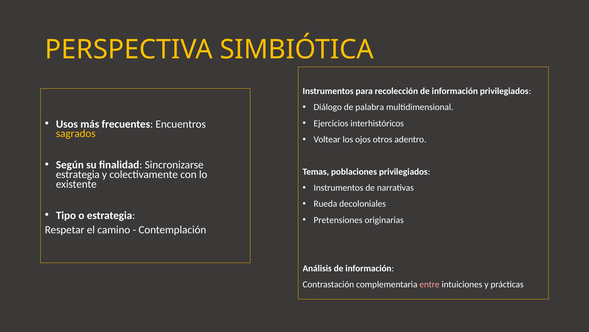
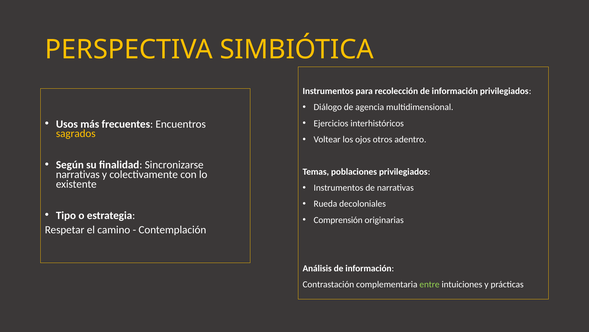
palabra: palabra -> agencia
estrategia at (78, 174): estrategia -> narrativas
Pretensiones: Pretensiones -> Comprensión
entre colour: pink -> light green
